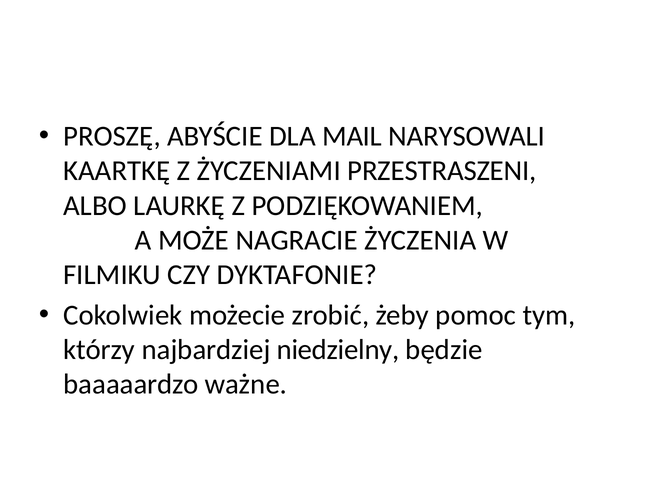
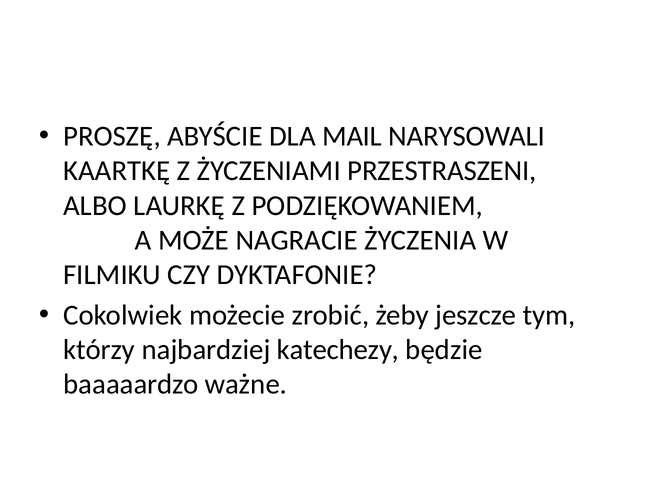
pomoc: pomoc -> jeszcze
niedzielny: niedzielny -> katechezy
